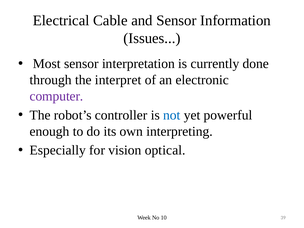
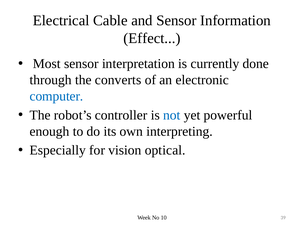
Issues: Issues -> Effect
interpret: interpret -> converts
computer colour: purple -> blue
